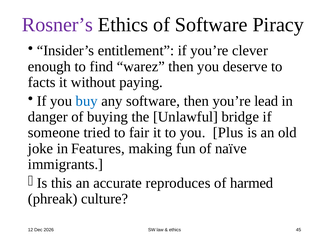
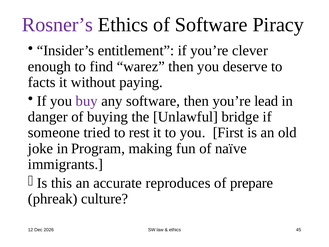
buy colour: blue -> purple
fair: fair -> rest
Plus: Plus -> First
Features: Features -> Program
harmed: harmed -> prepare
